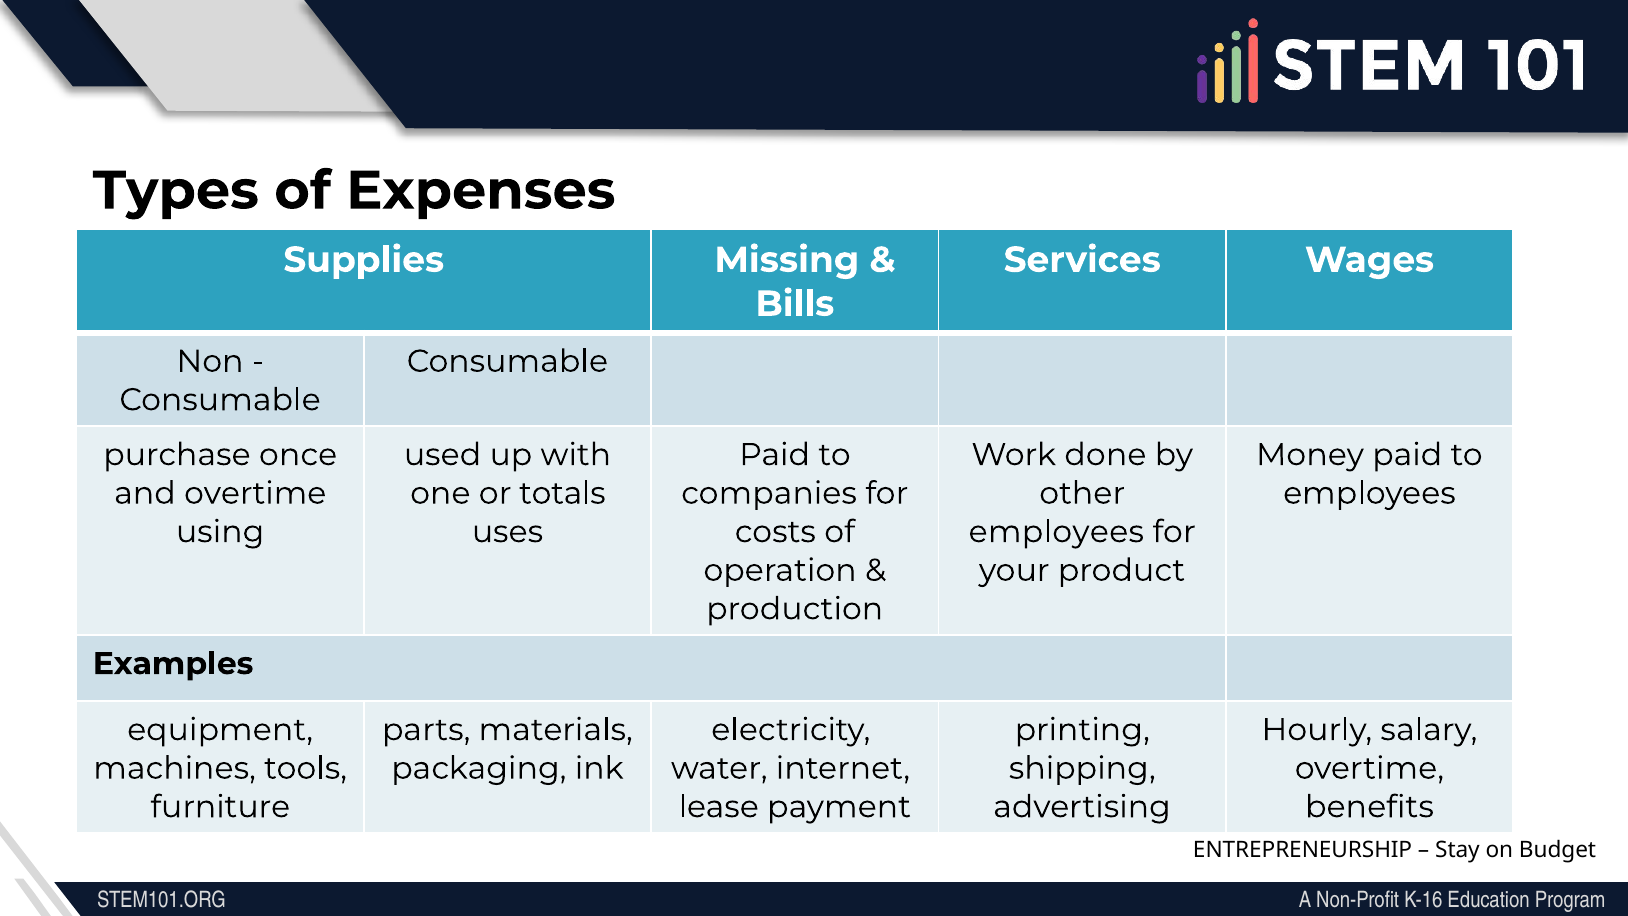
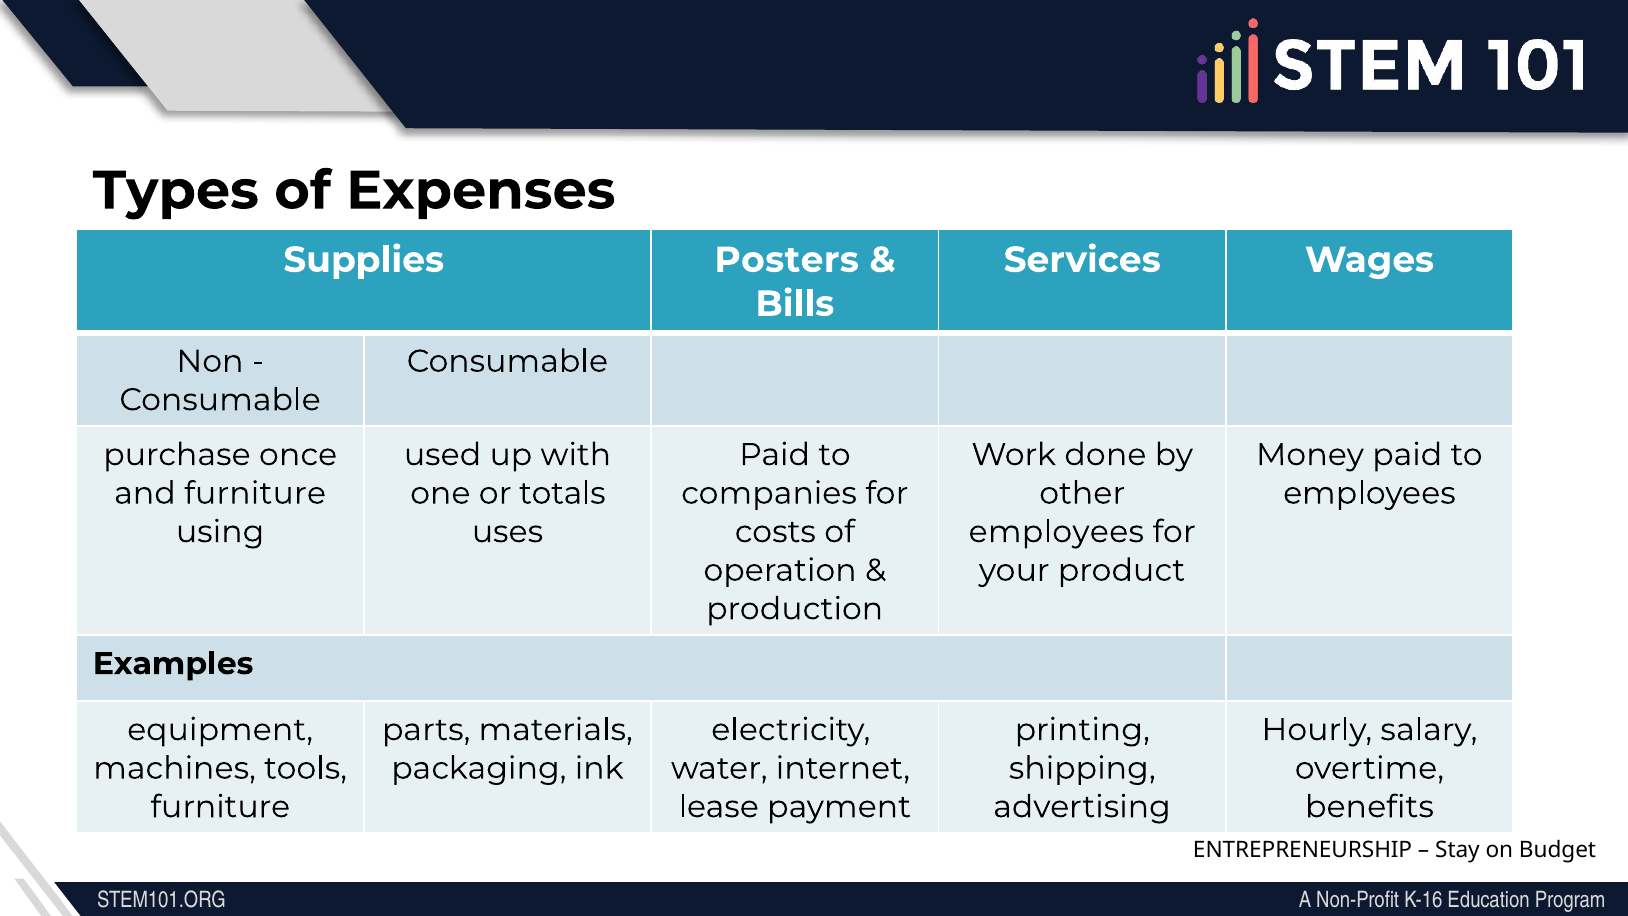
Missing: Missing -> Posters
and overtime: overtime -> furniture
